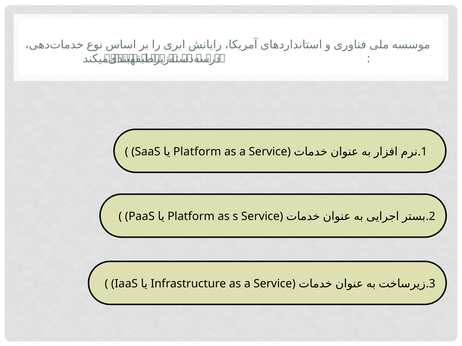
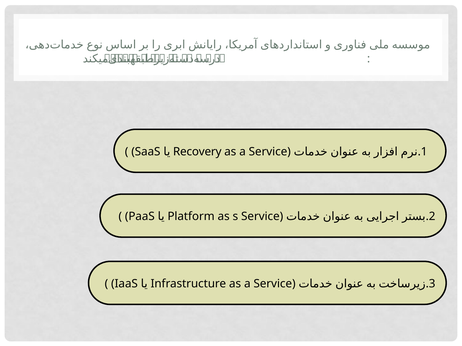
Platform at (197, 152): Platform -> Recovery
